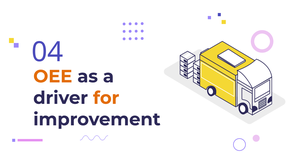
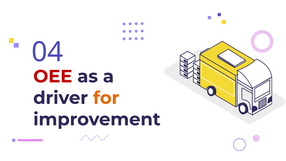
OEE colour: orange -> red
